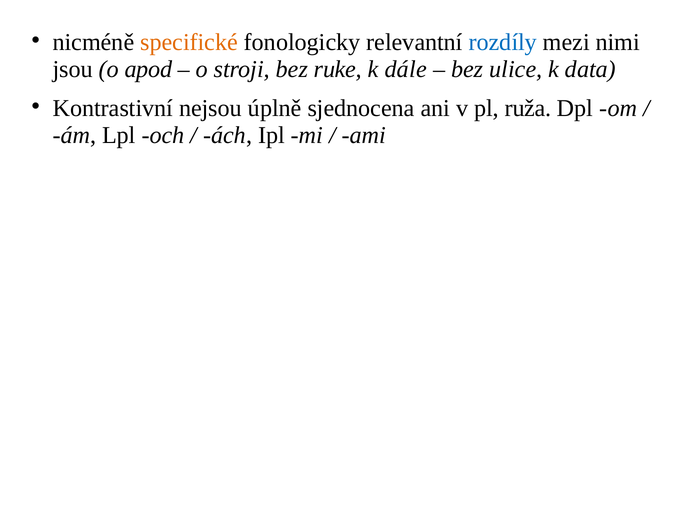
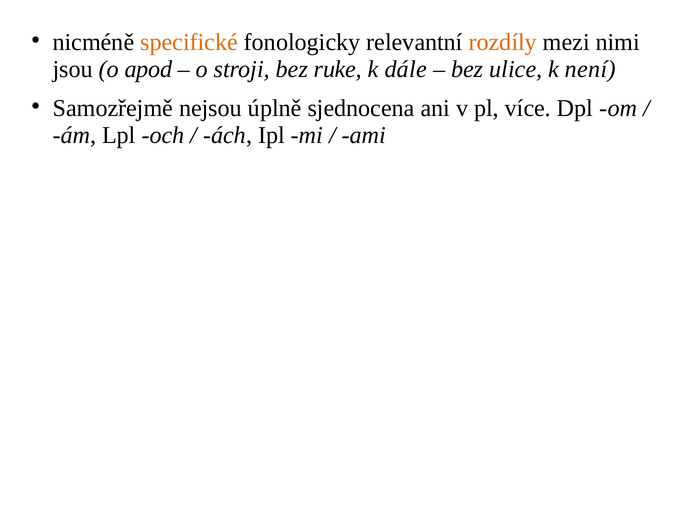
rozdíly colour: blue -> orange
data: data -> není
Kontrastivní: Kontrastivní -> Samozřejmě
ruža: ruža -> více
